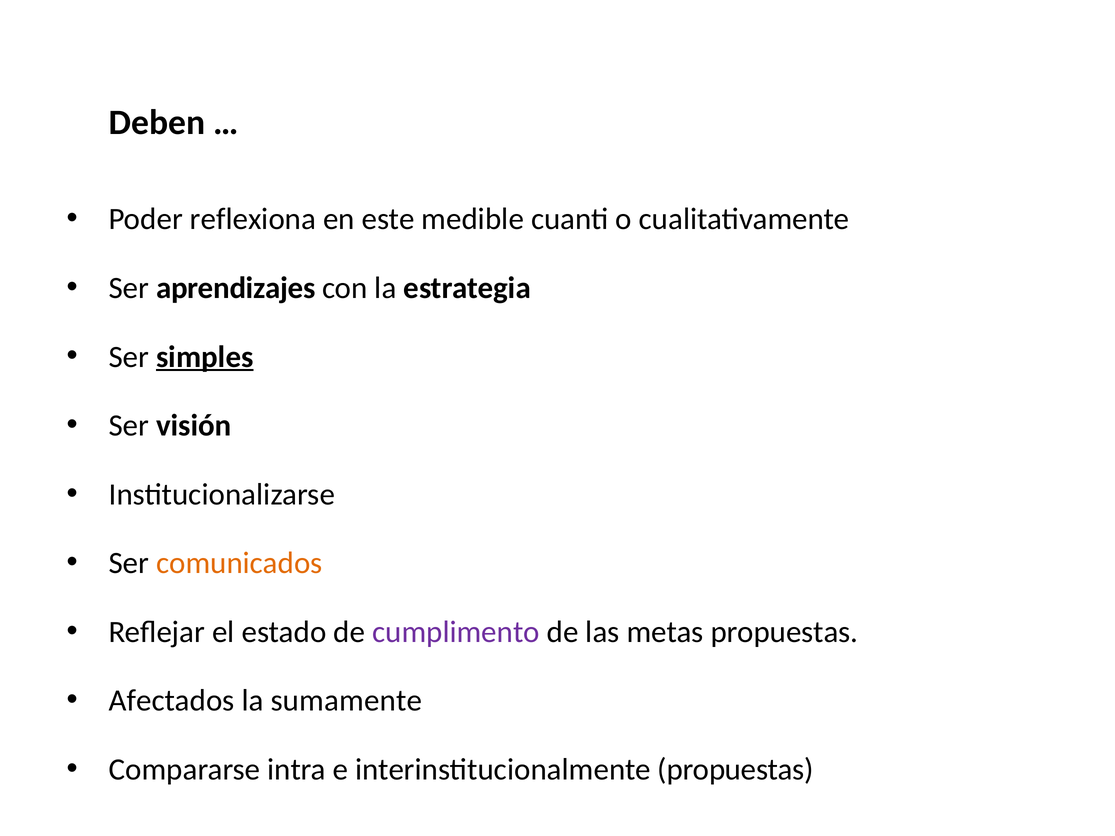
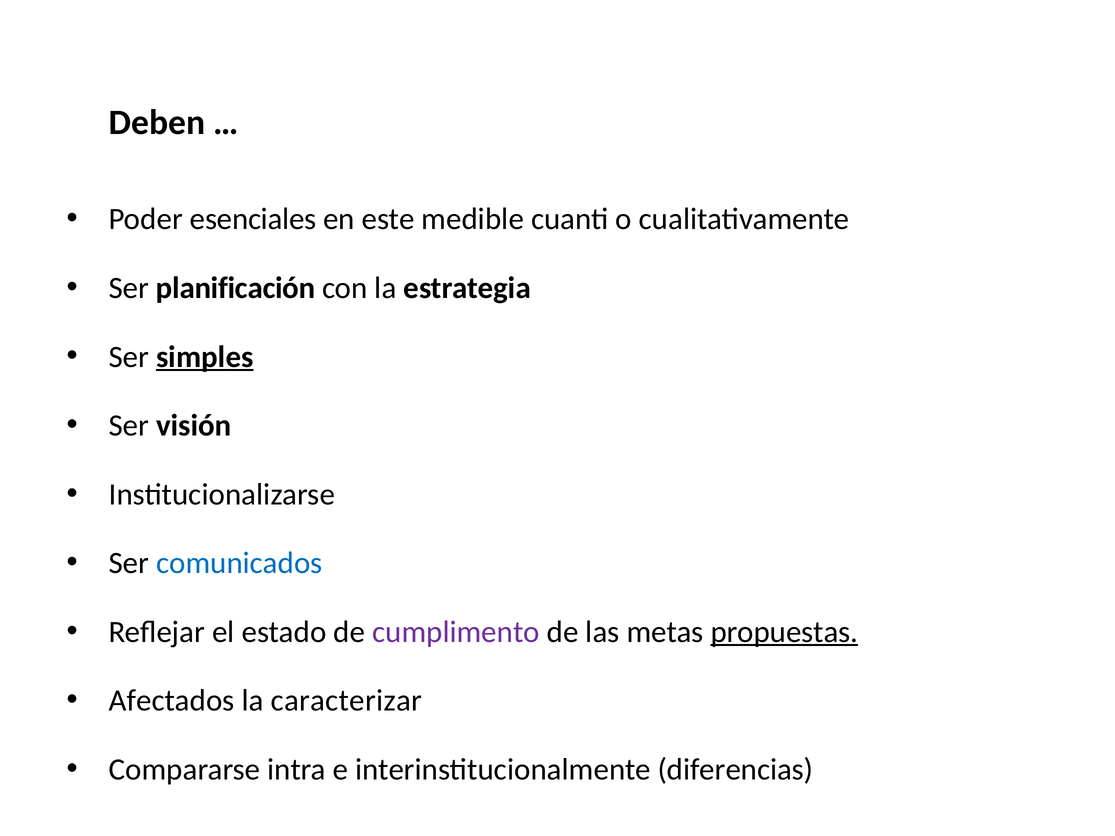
reflexiona: reflexiona -> esenciales
aprendizajes: aprendizajes -> planificación
comunicados colour: orange -> blue
propuestas at (784, 632) underline: none -> present
sumamente: sumamente -> caracterizar
interinstitucionalmente propuestas: propuestas -> diferencias
